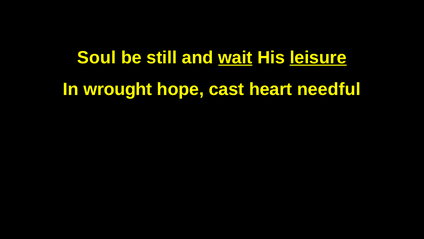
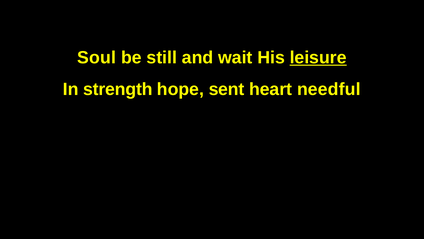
wait underline: present -> none
wrought: wrought -> strength
cast: cast -> sent
